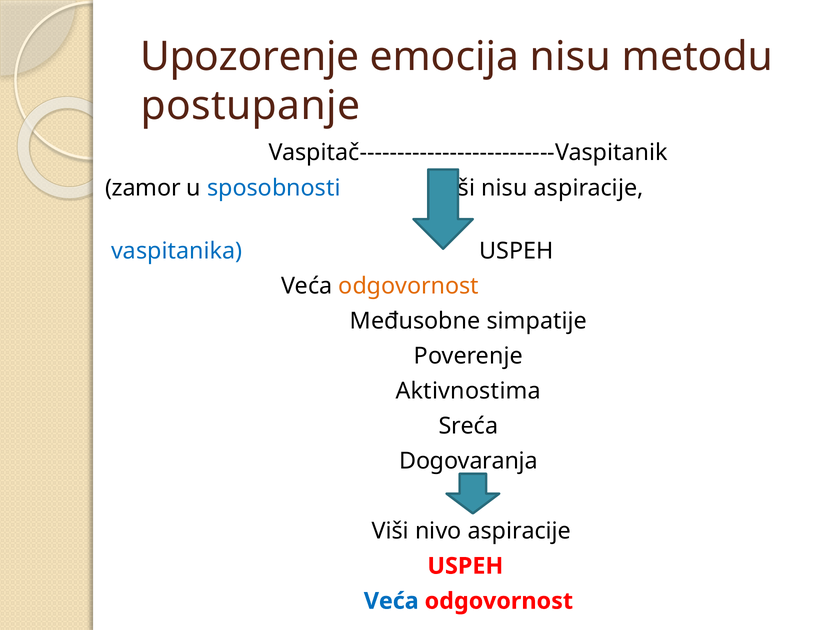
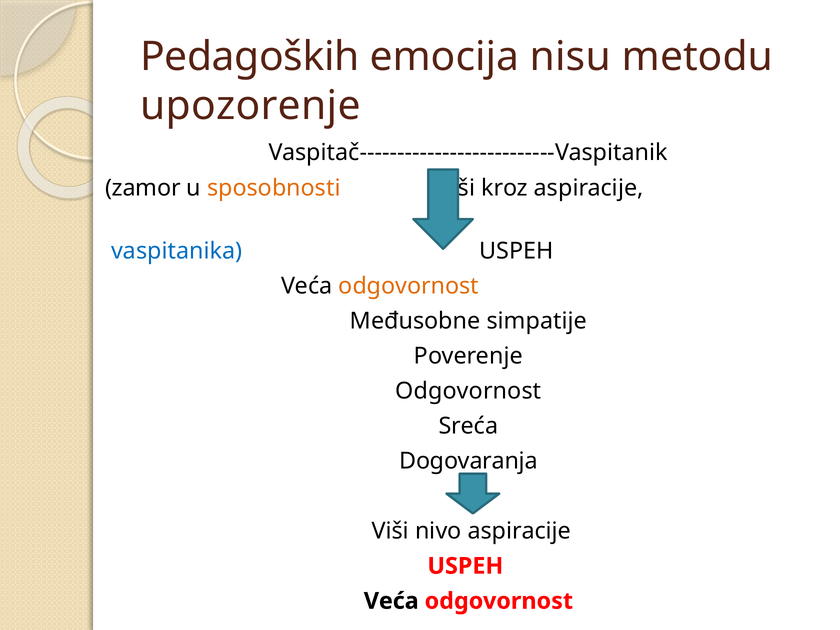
Upozorenje: Upozorenje -> Pedagoških
postupanje: postupanje -> upozorenje
sposobnosti colour: blue -> orange
nisu at (504, 188): nisu -> kroz
Aktivnostima at (468, 391): Aktivnostima -> Odgovornost
Veća at (391, 601) colour: blue -> black
